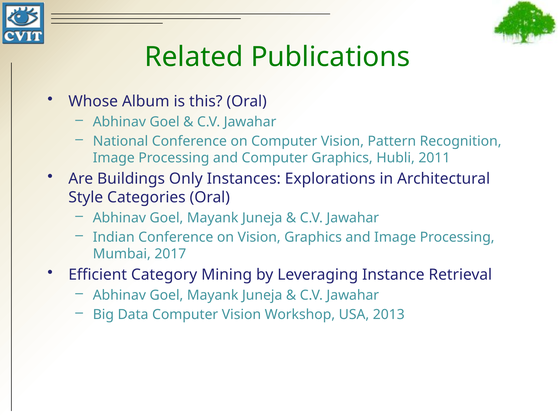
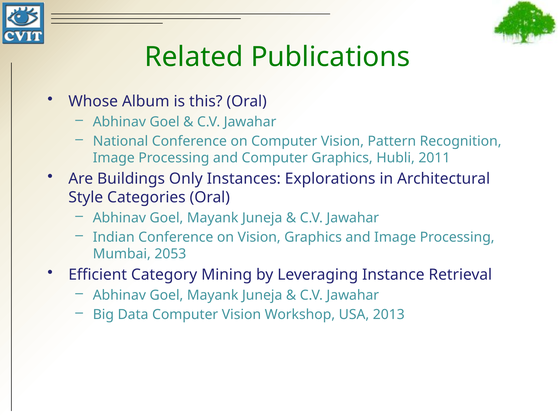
2017: 2017 -> 2053
